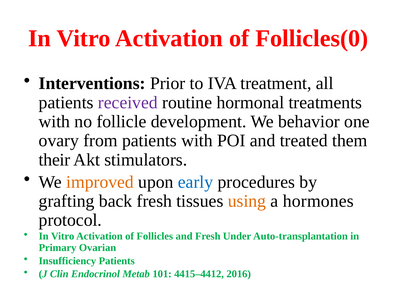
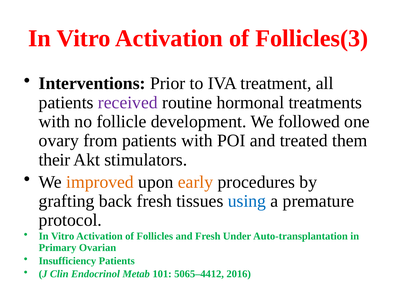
Follicles(0: Follicles(0 -> Follicles(3
behavior: behavior -> followed
early colour: blue -> orange
using colour: orange -> blue
hormones: hormones -> premature
4415–4412: 4415–4412 -> 5065–4412
